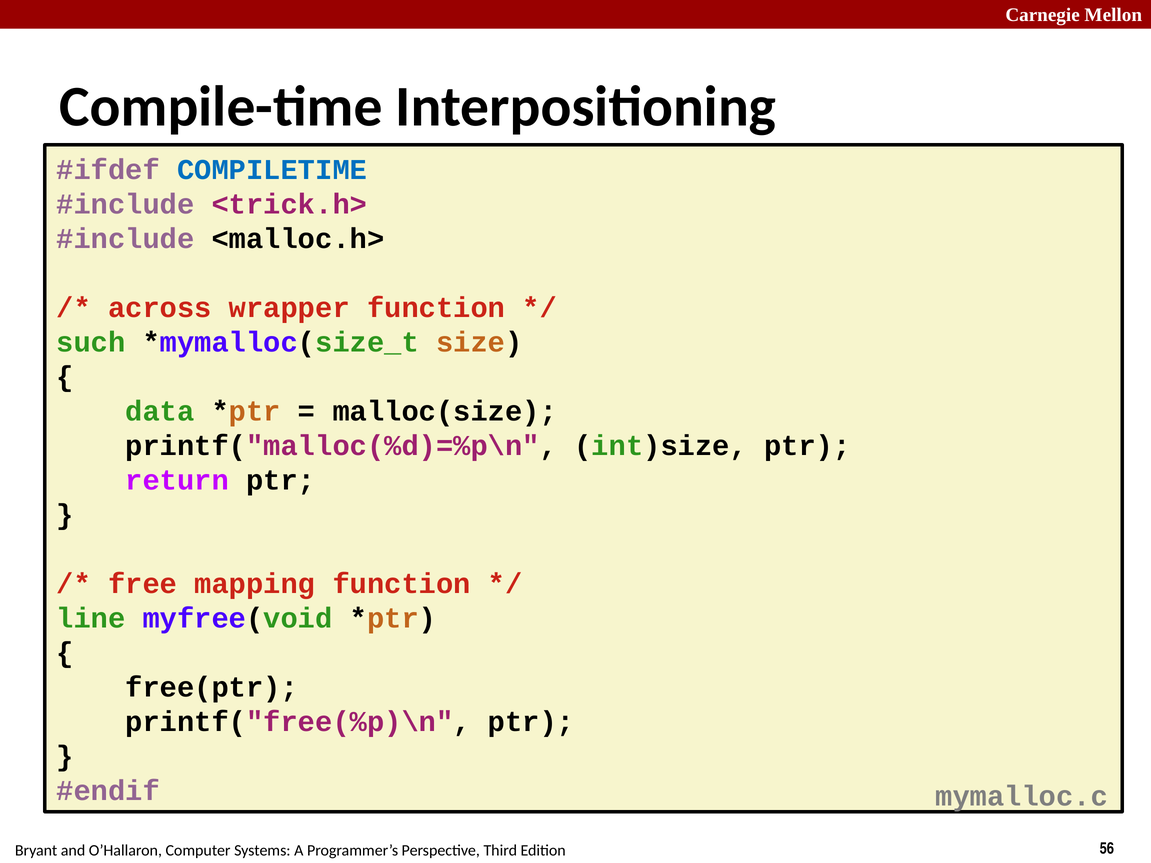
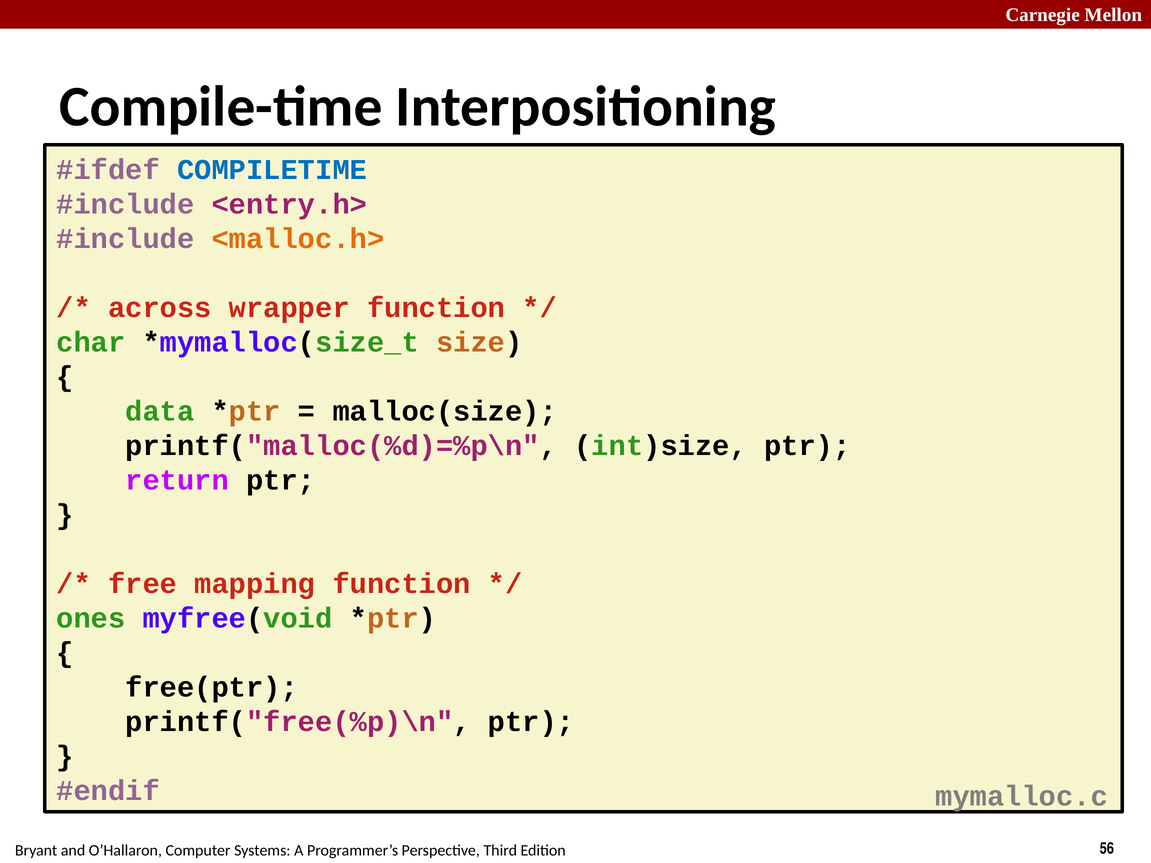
<trick.h>: <trick.h> -> <entry.h>
<malloc.h> colour: black -> orange
such: such -> char
line: line -> ones
